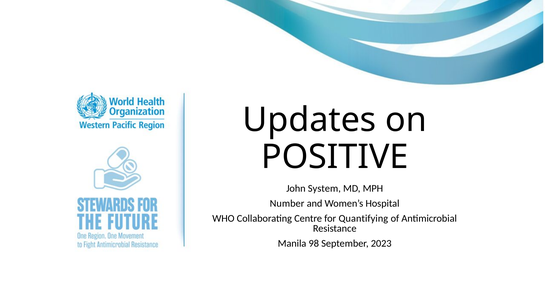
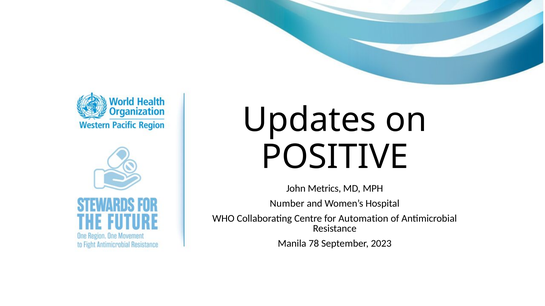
System: System -> Metrics
Quantifying: Quantifying -> Automation
98: 98 -> 78
